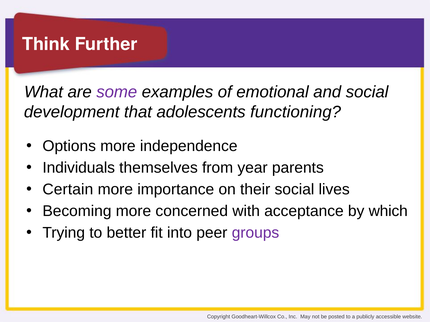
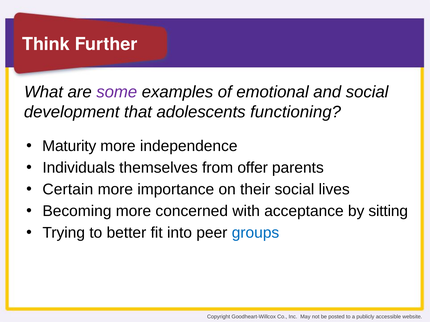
Options: Options -> Maturity
year: year -> offer
which: which -> sitting
groups colour: purple -> blue
